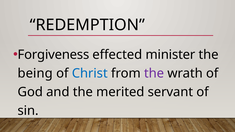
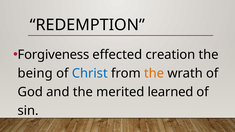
minister: minister -> creation
the at (154, 73) colour: purple -> orange
servant: servant -> learned
